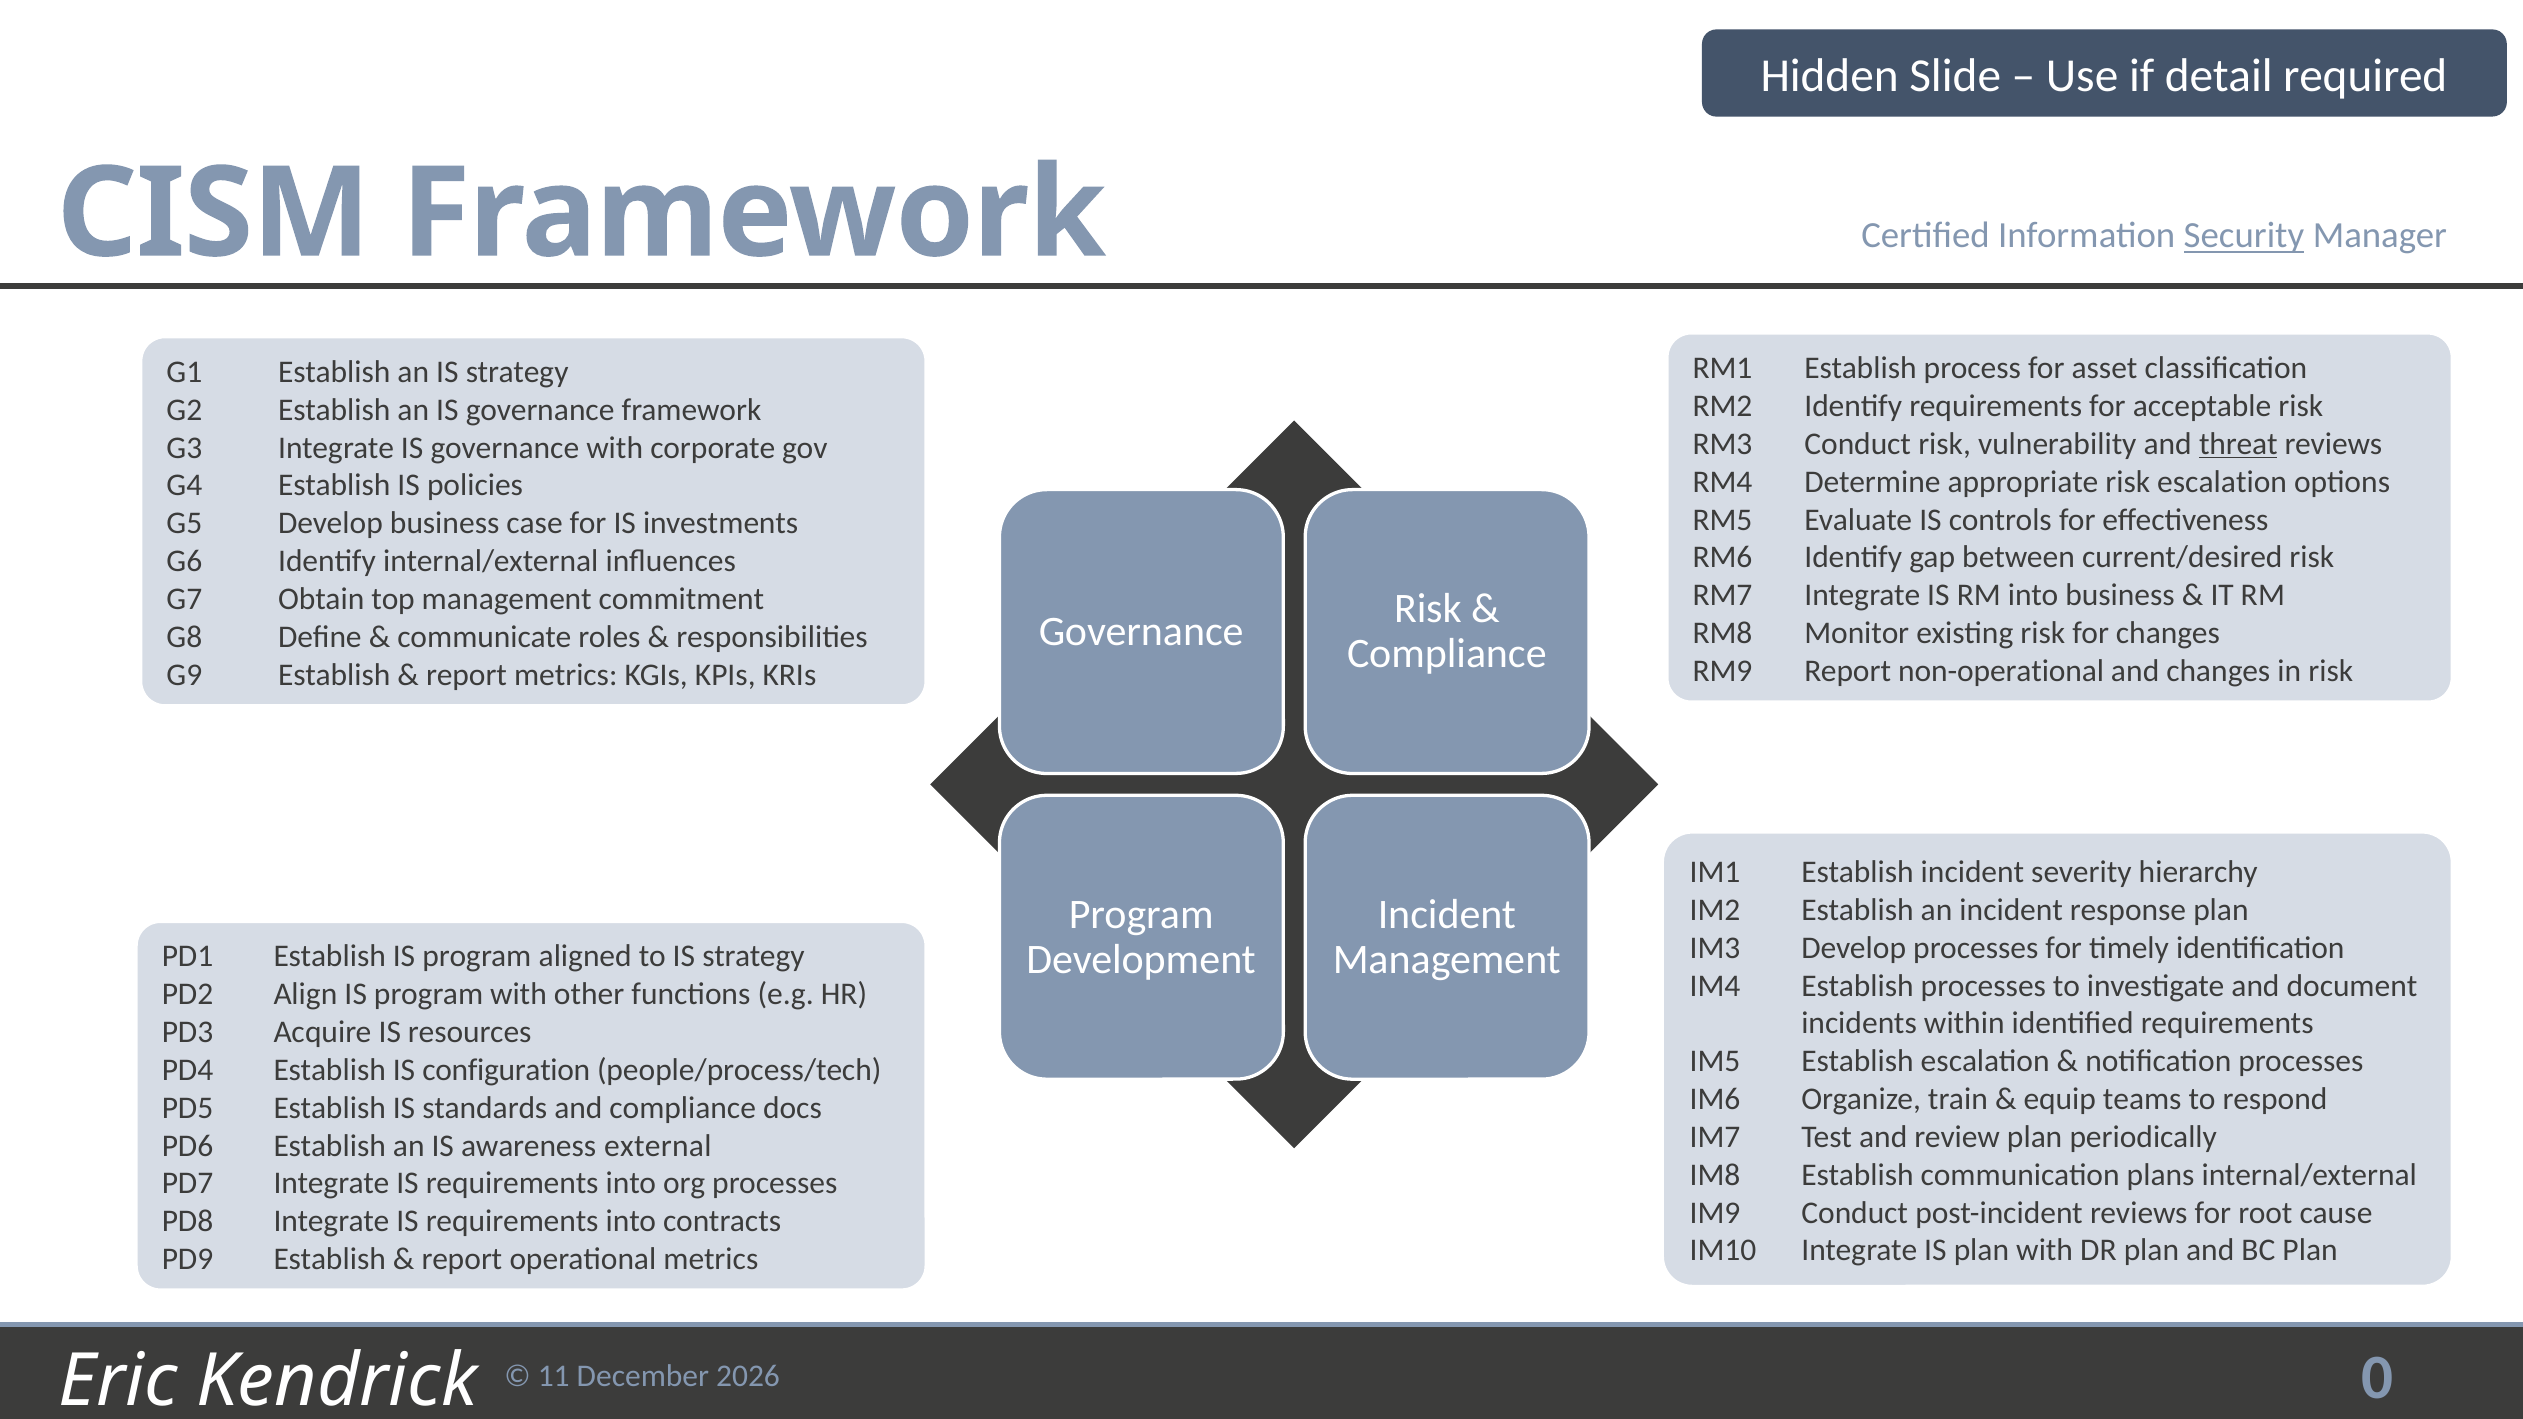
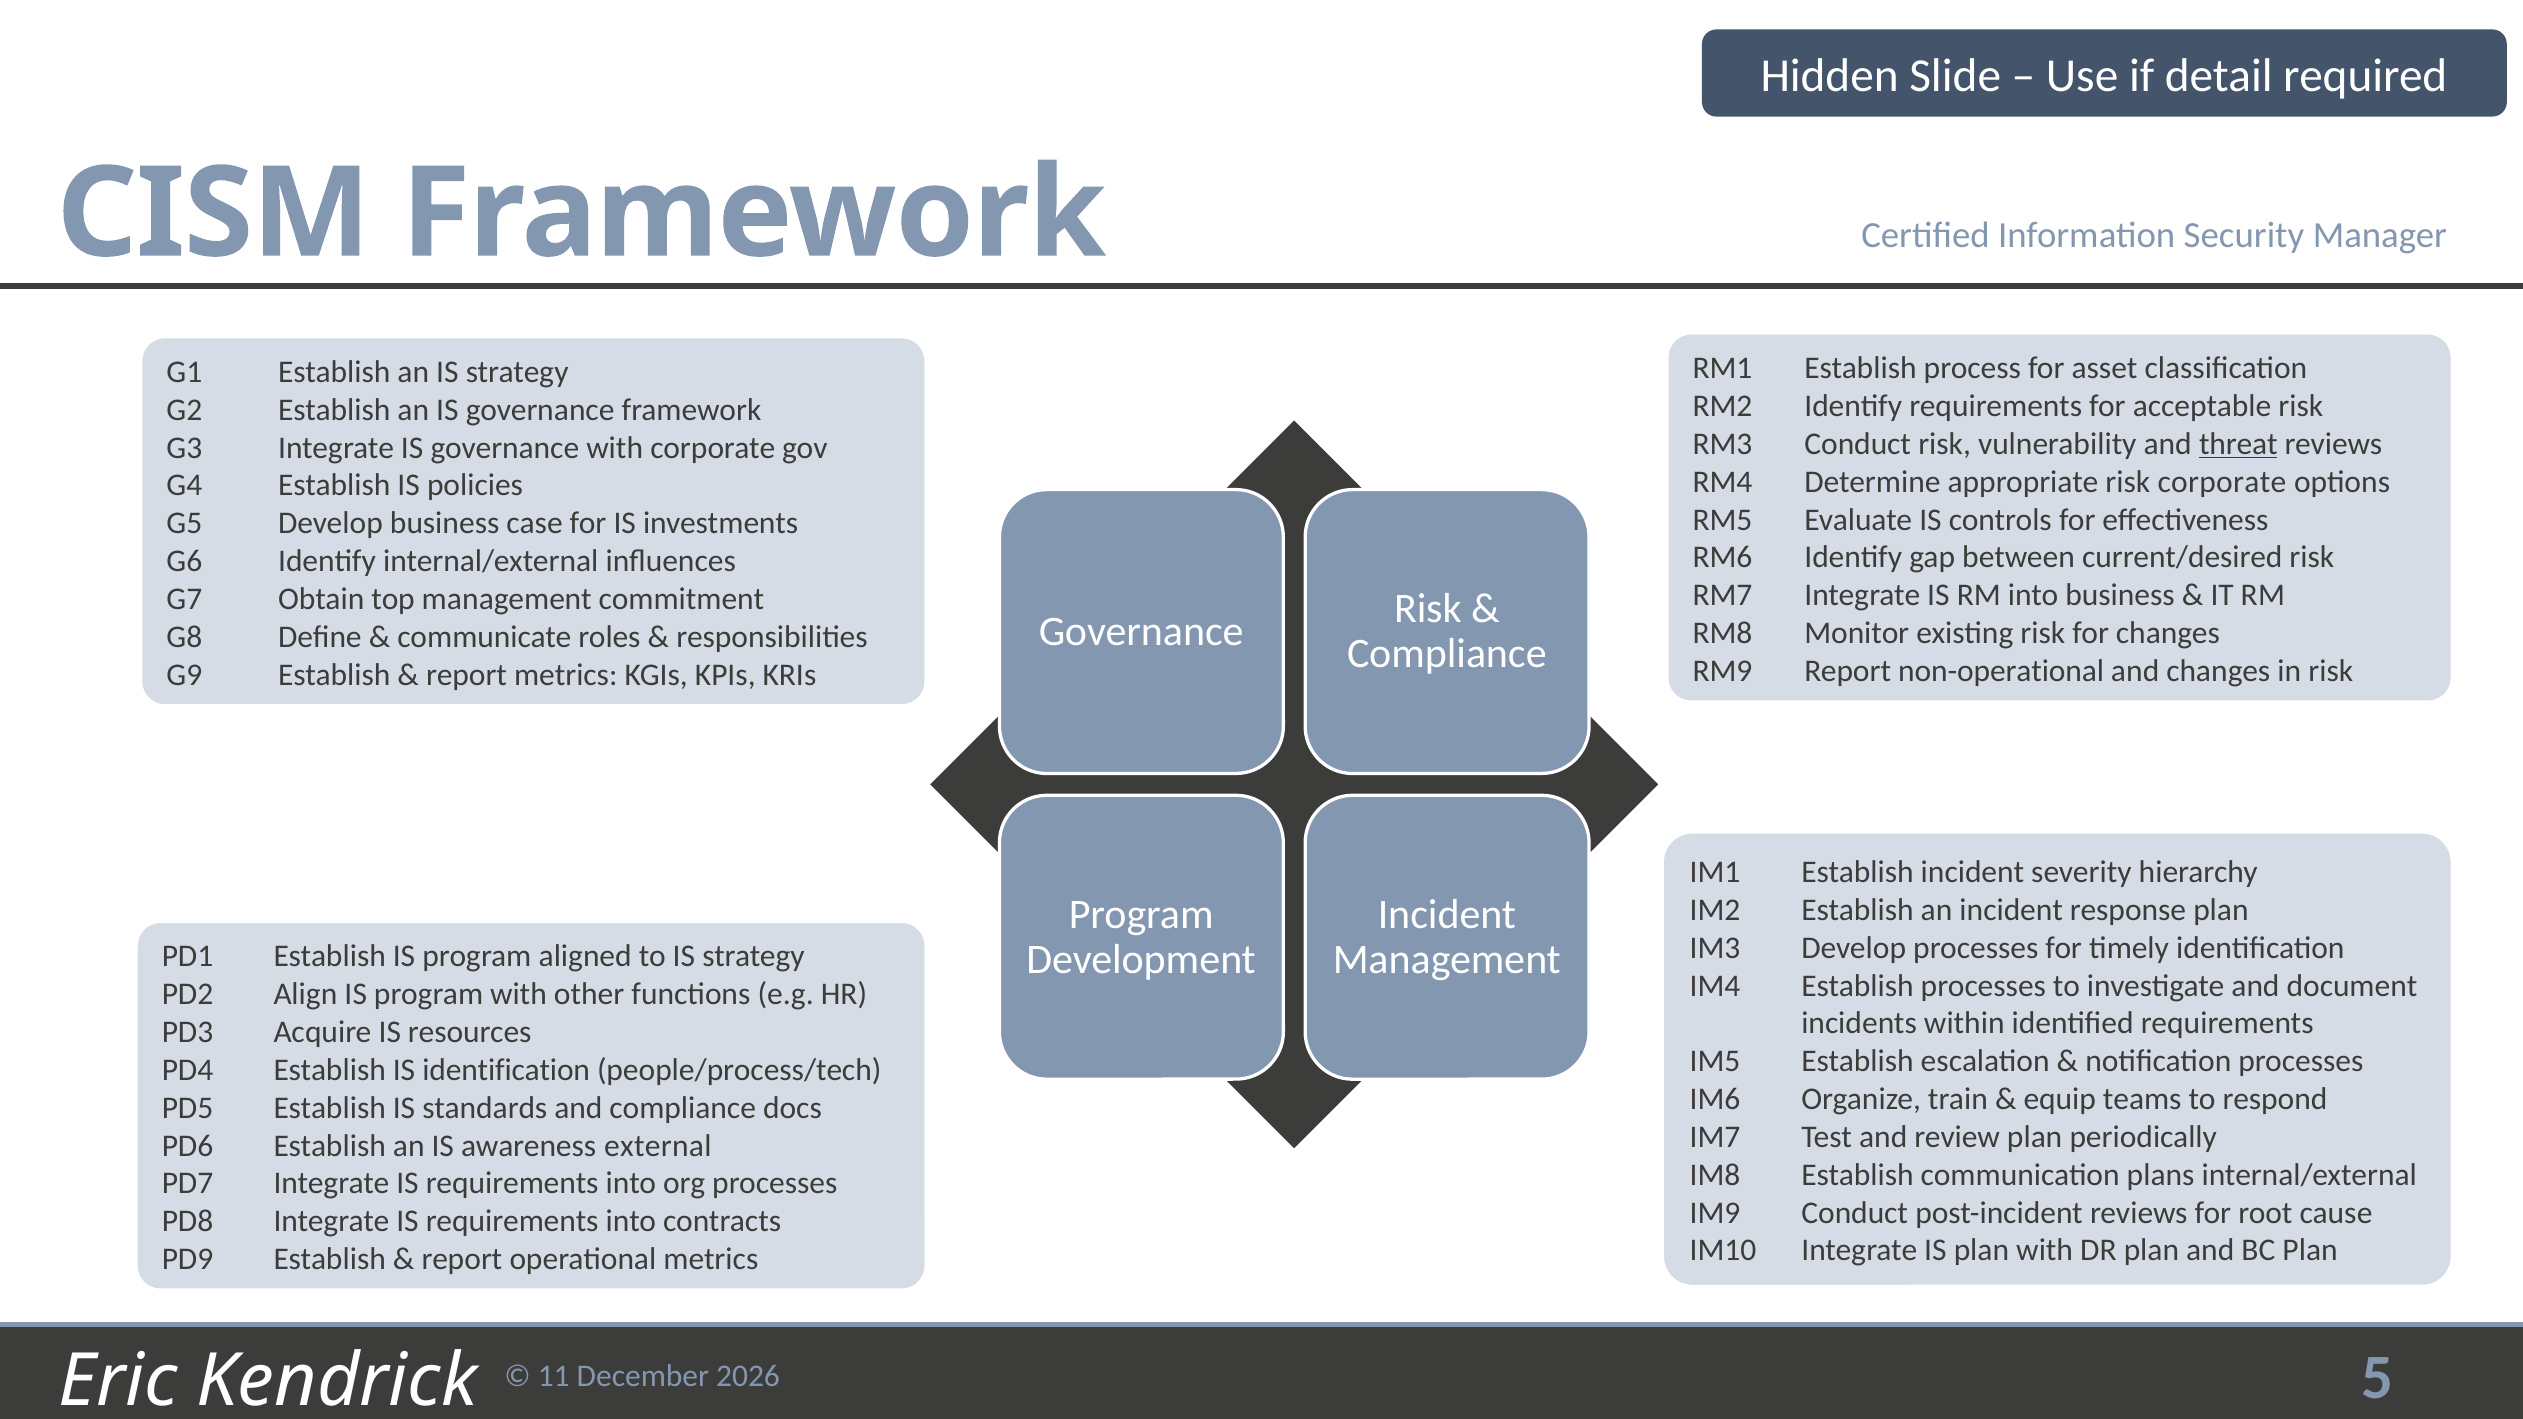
Security underline: present -> none
risk escalation: escalation -> corporate
IS configuration: configuration -> identification
0: 0 -> 5
